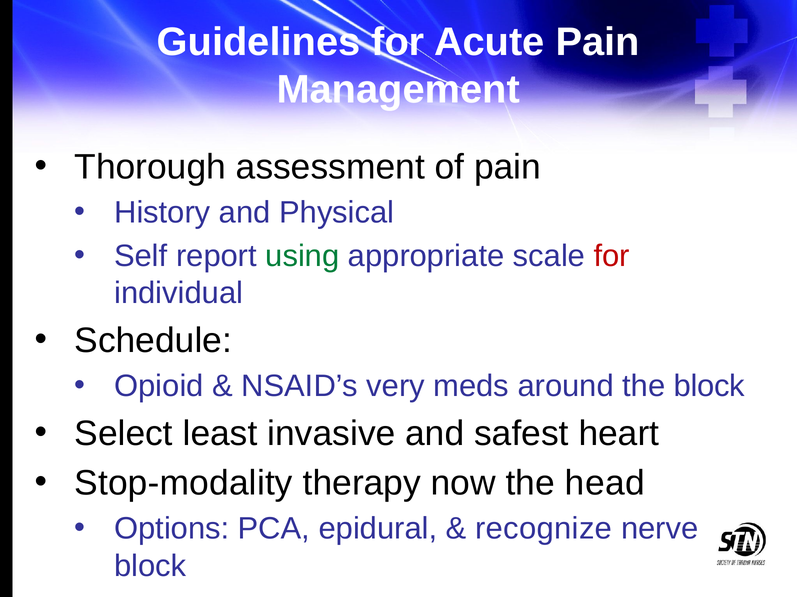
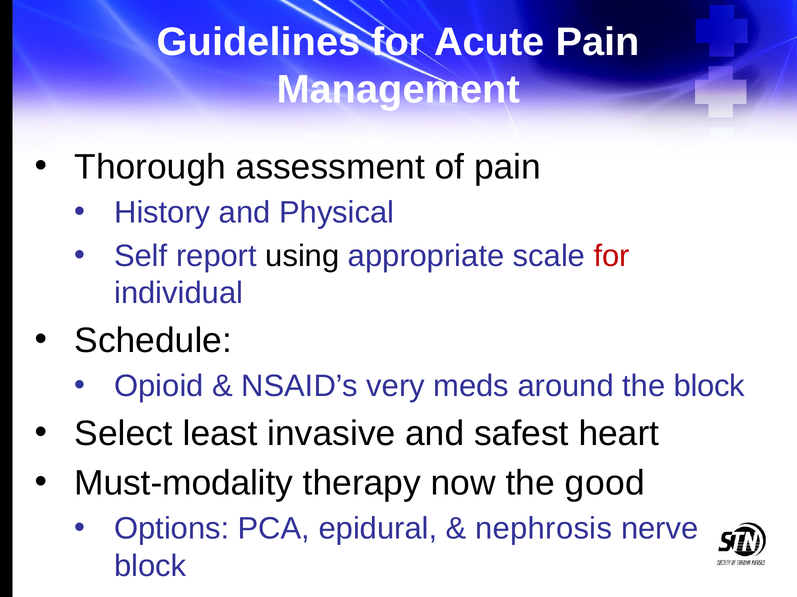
using colour: green -> black
Stop-modality: Stop-modality -> Must-modality
head: head -> good
recognize: recognize -> nephrosis
